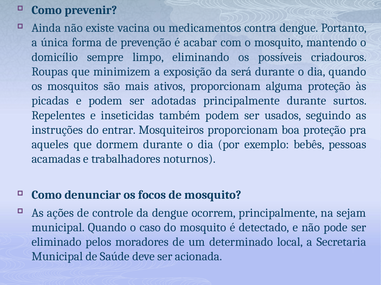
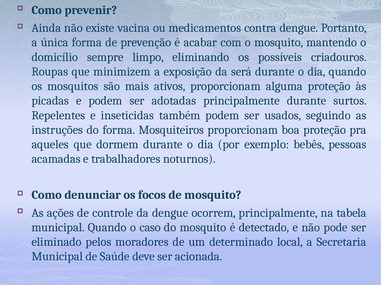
do entrar: entrar -> forma
sejam: sejam -> tabela
